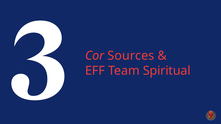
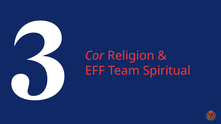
Sources: Sources -> Religion
